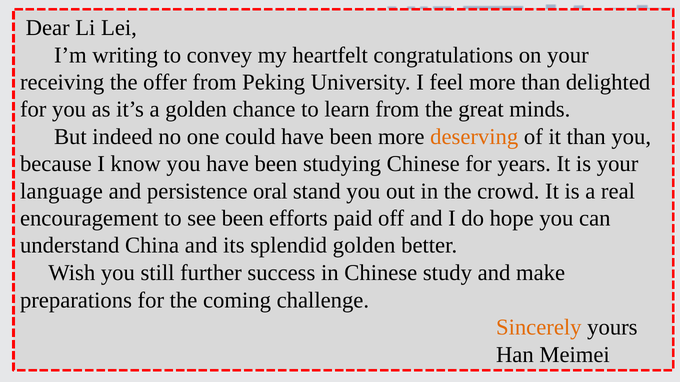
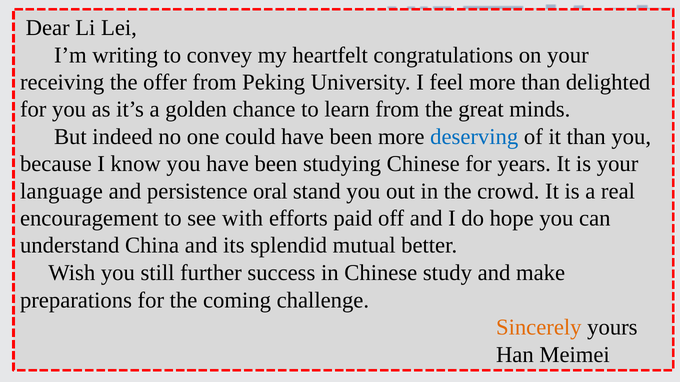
deserving colour: orange -> blue
see been: been -> with
splendid golden: golden -> mutual
